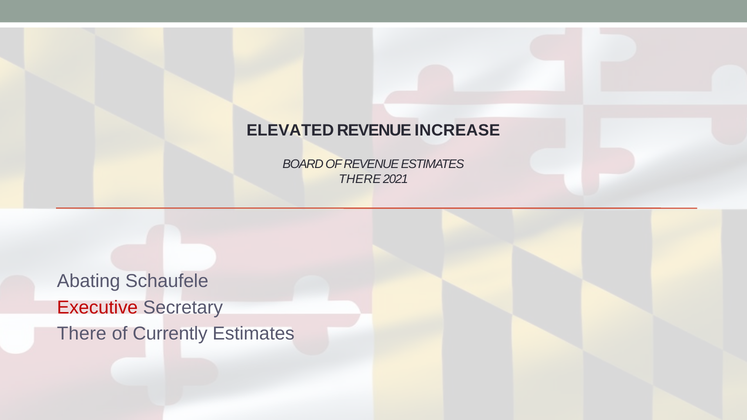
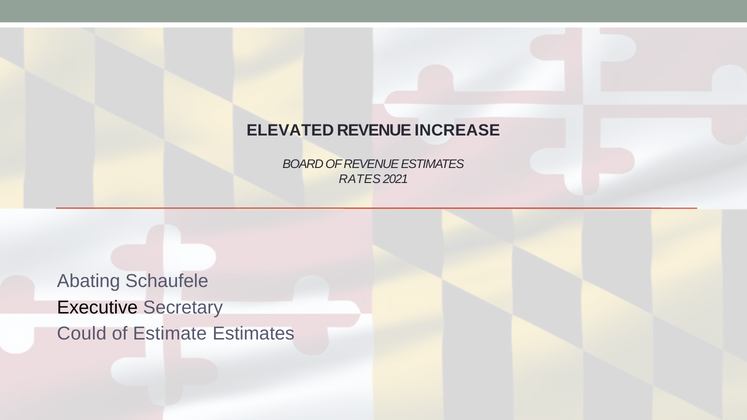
THERE at (360, 179): THERE -> RATES
Executive colour: red -> black
There at (82, 334): There -> Could
Currently: Currently -> Estimate
